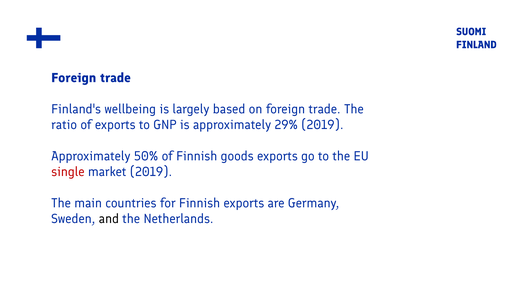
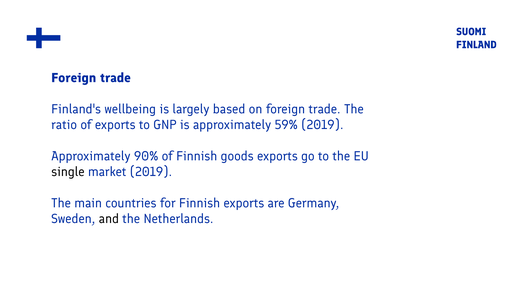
29%: 29% -> 59%
50%: 50% -> 90%
single colour: red -> black
